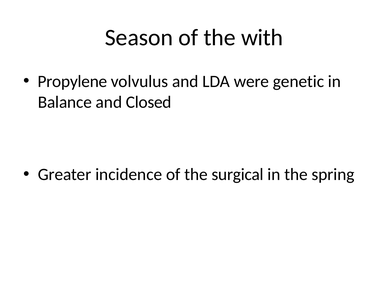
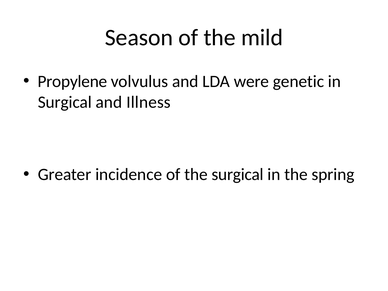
with: with -> mild
Balance at (65, 102): Balance -> Surgical
Closed: Closed -> Illness
